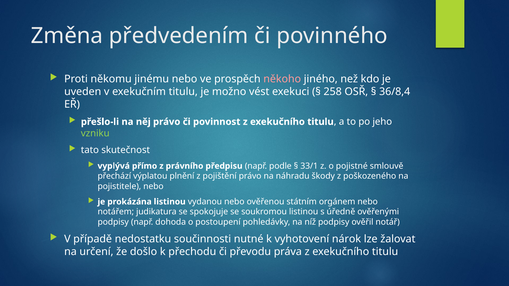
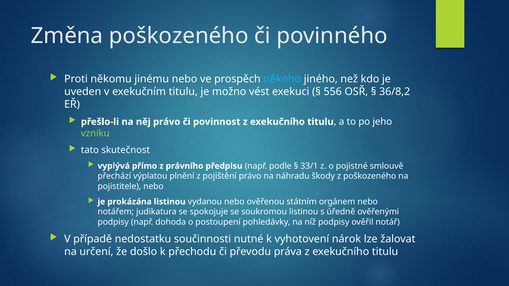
Změna předvedením: předvedením -> poškozeného
někoho colour: pink -> light blue
258: 258 -> 556
36/8,4: 36/8,4 -> 36/8,2
